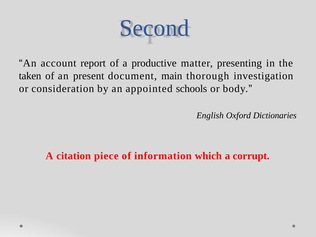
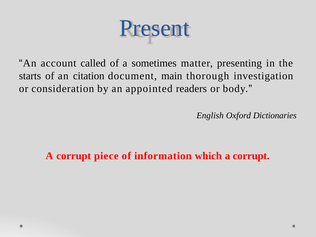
Second: Second -> Present
report: report -> called
productive: productive -> sometimes
taken: taken -> starts
present: present -> citation
schools: schools -> readers
citation at (74, 156): citation -> corrupt
